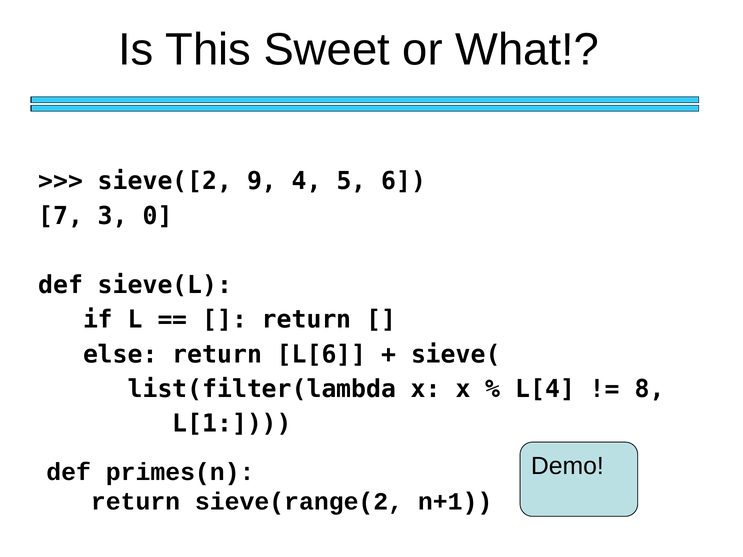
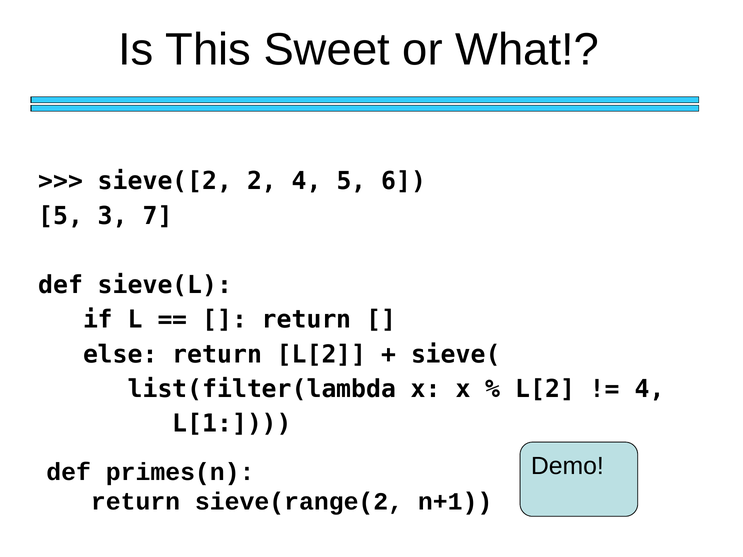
9: 9 -> 2
7 at (61, 216): 7 -> 5
0: 0 -> 7
return L[6: L[6 -> L[2
L[4 at (545, 389): L[4 -> L[2
8 at (649, 389): 8 -> 4
